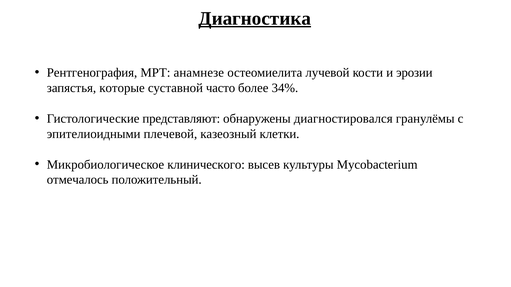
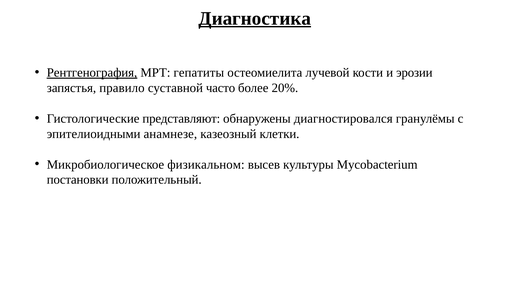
Рентгенография underline: none -> present
анамнезе: анамнезе -> гепатиты
которые: которые -> правило
34%: 34% -> 20%
плечевой: плечевой -> анамнезе
клинического: клинического -> физикальном
отмечалось: отмечалось -> постановки
